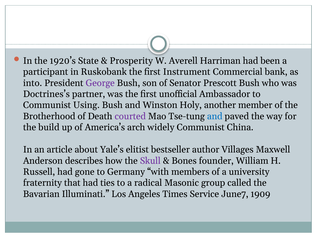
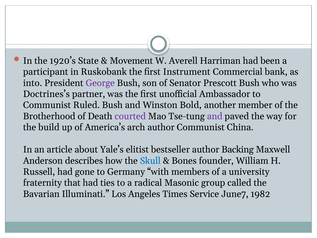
Prosperity: Prosperity -> Movement
Using: Using -> Ruled
Holy: Holy -> Bold
and at (215, 116) colour: blue -> purple
arch widely: widely -> author
Villages: Villages -> Backing
Skull colour: purple -> blue
1909: 1909 -> 1982
